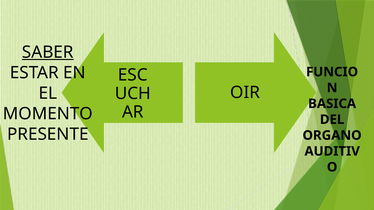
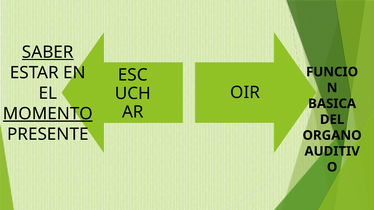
MOMENTO underline: none -> present
